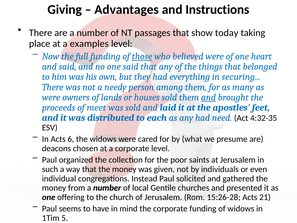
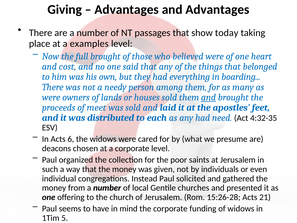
and Instructions: Instructions -> Advantages
full funding: funding -> brought
those underline: present -> none
and said: said -> cost
securing: securing -> boarding
